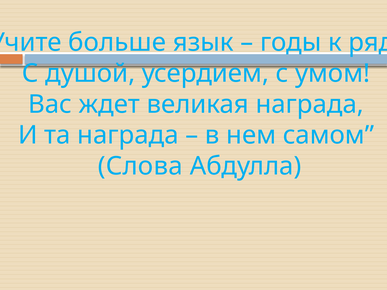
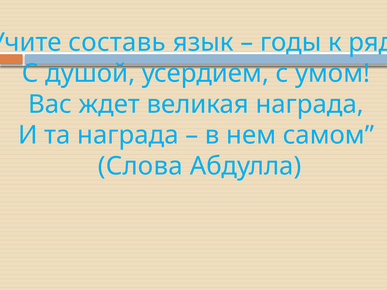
больше: больше -> составь
